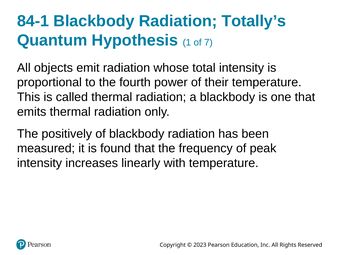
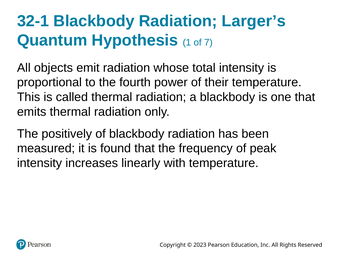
84-1: 84-1 -> 32-1
Totally’s: Totally’s -> Larger’s
